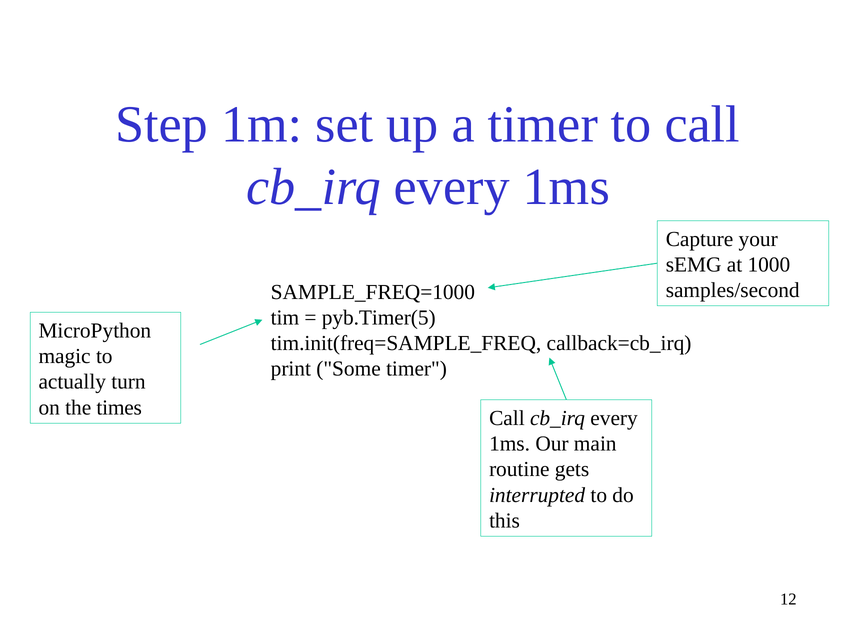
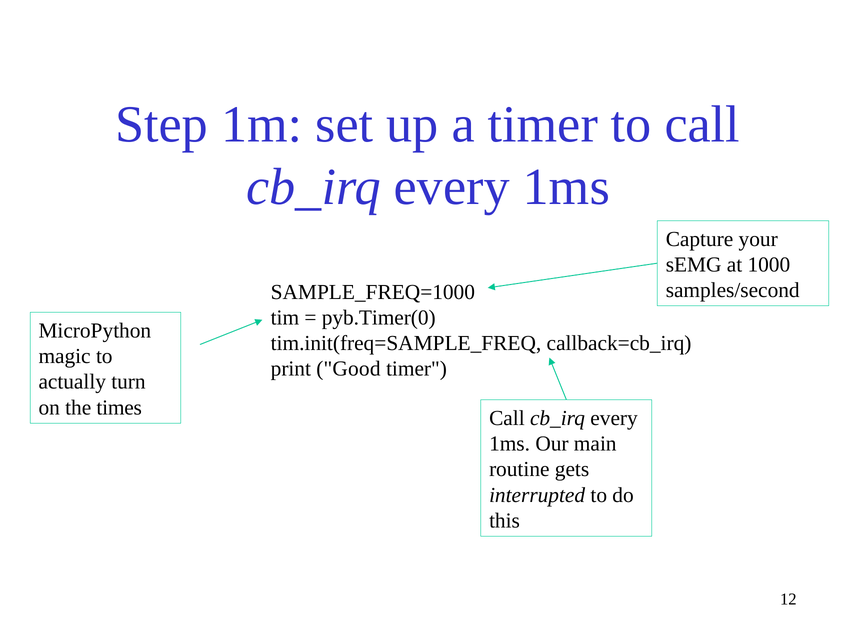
pyb.Timer(5: pyb.Timer(5 -> pyb.Timer(0
Some: Some -> Good
